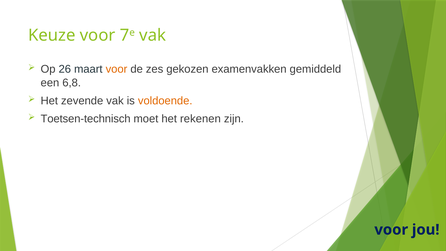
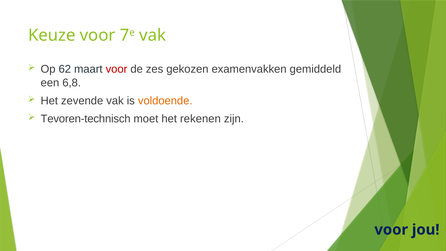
26: 26 -> 62
voor at (117, 69) colour: orange -> red
Toetsen-technisch: Toetsen-technisch -> Tevoren-technisch
